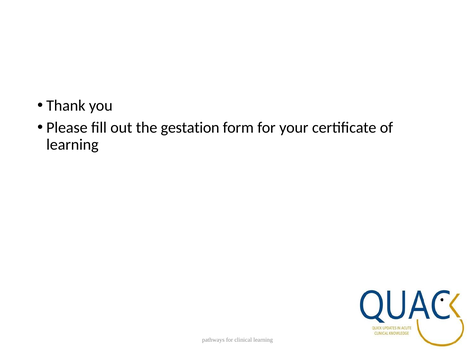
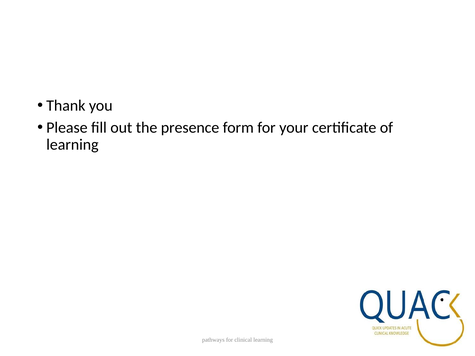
gestation: gestation -> presence
